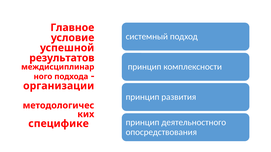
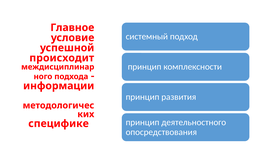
результатов: результатов -> происходит
организации: организации -> информации
